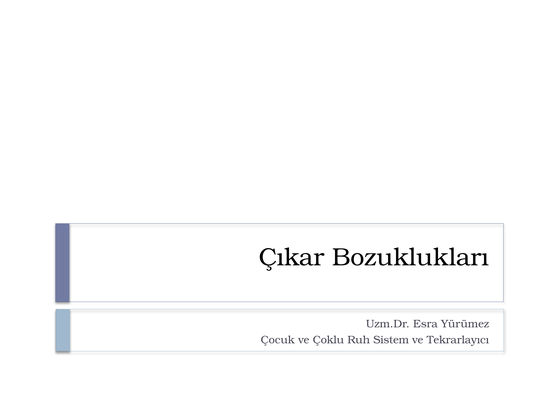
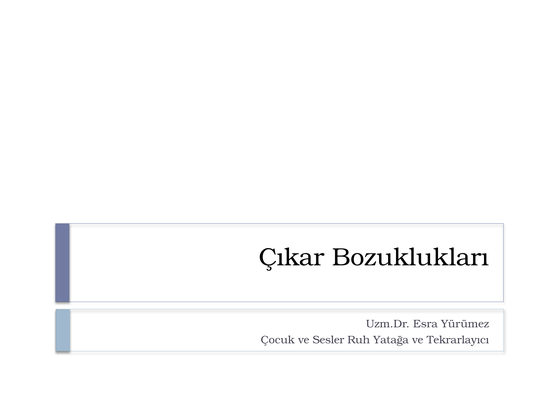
Çoklu: Çoklu -> Sesler
Sistem: Sistem -> Yatağa
